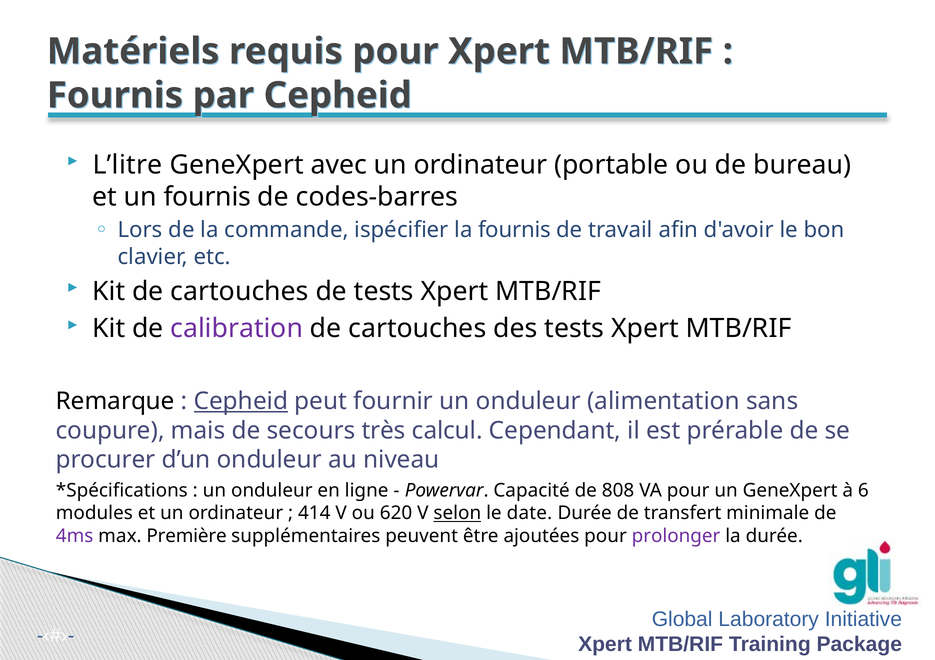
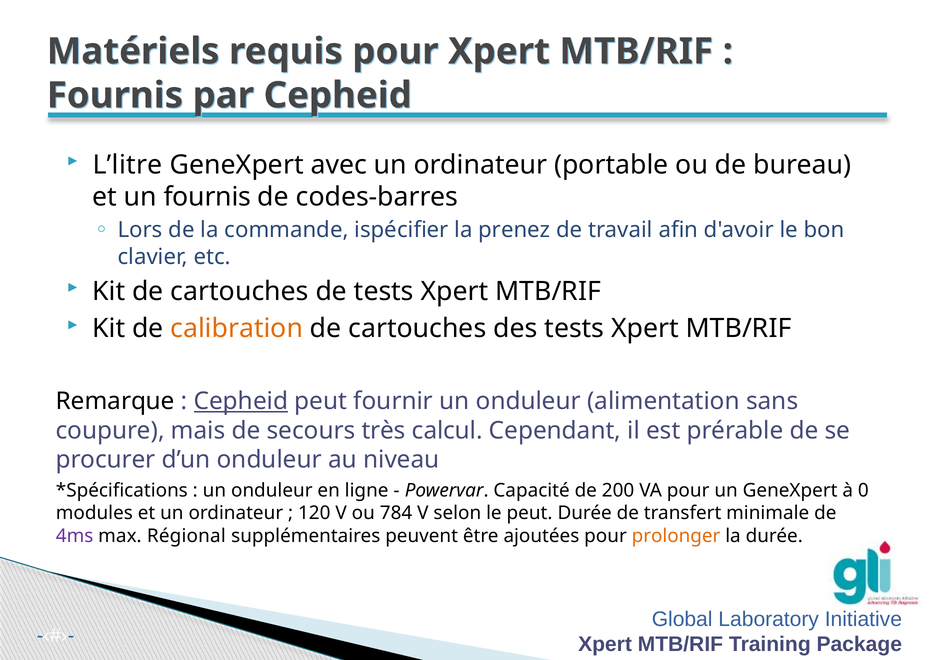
la fournis: fournis -> prenez
calibration colour: purple -> orange
808: 808 -> 200
6: 6 -> 0
414: 414 -> 120
620: 620 -> 784
selon underline: present -> none
le date: date -> peut
Première: Première -> Régional
prolonger colour: purple -> orange
